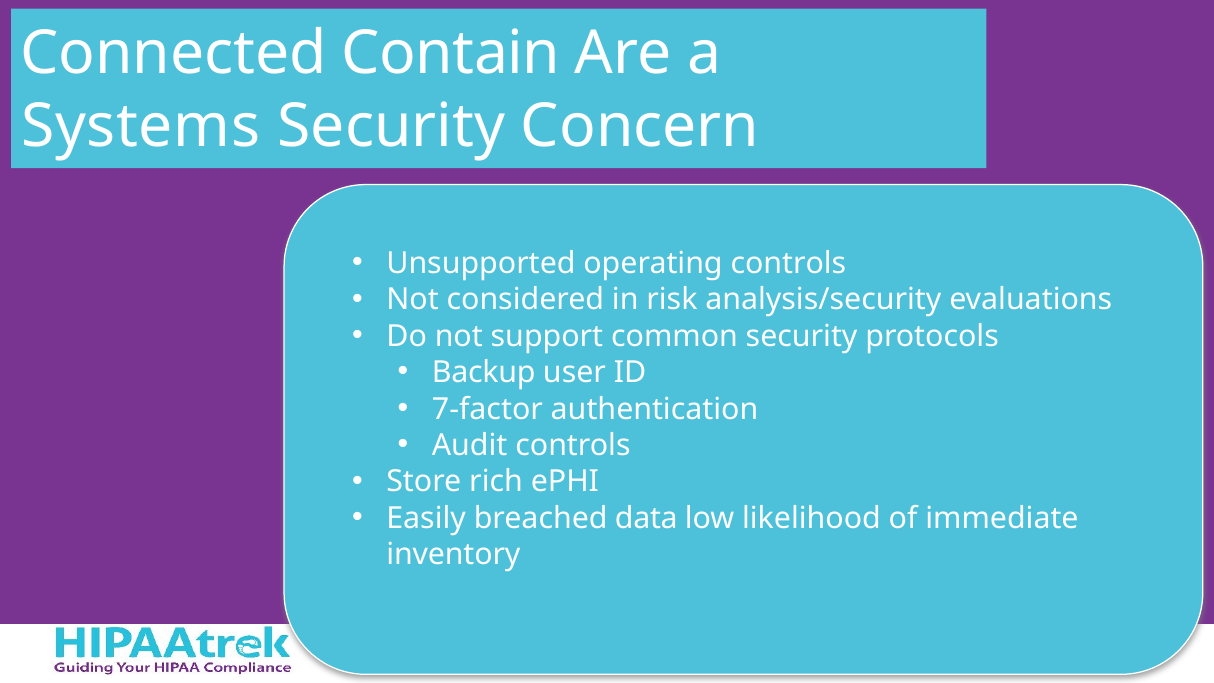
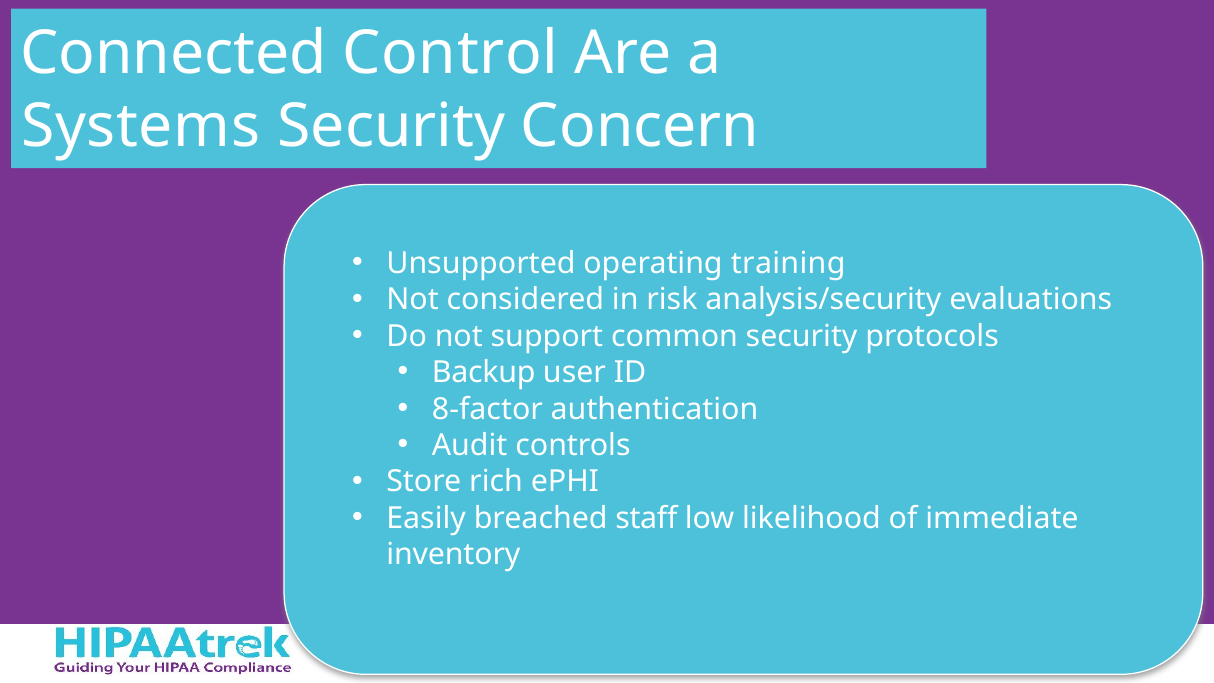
Contain: Contain -> Control
operating controls: controls -> training
7-factor: 7-factor -> 8-factor
data: data -> staff
